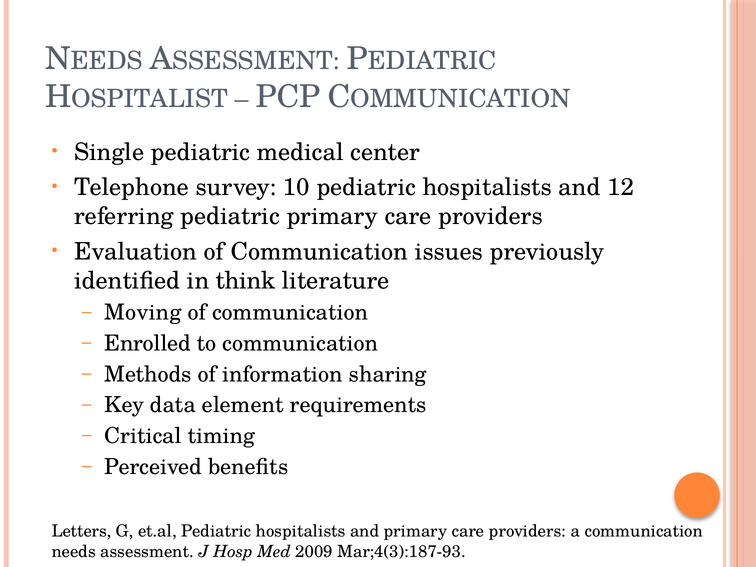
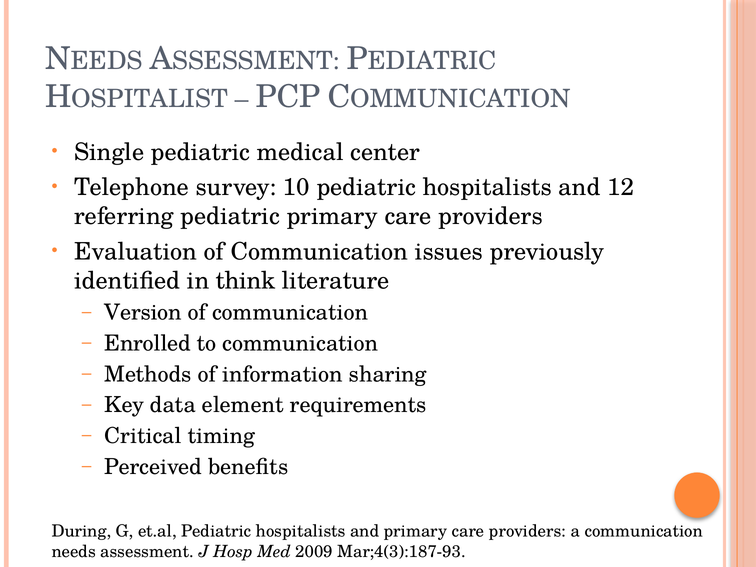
Moving: Moving -> Version
Letters: Letters -> During
